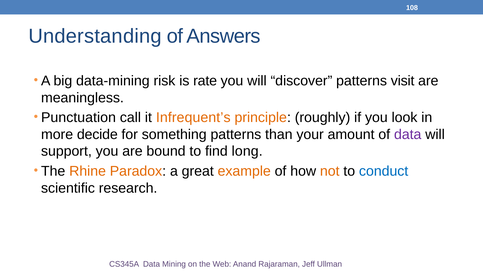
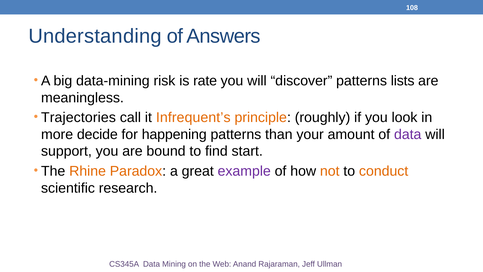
visit: visit -> lists
Punctuation: Punctuation -> Trajectories
something: something -> happening
long: long -> start
example colour: orange -> purple
conduct colour: blue -> orange
